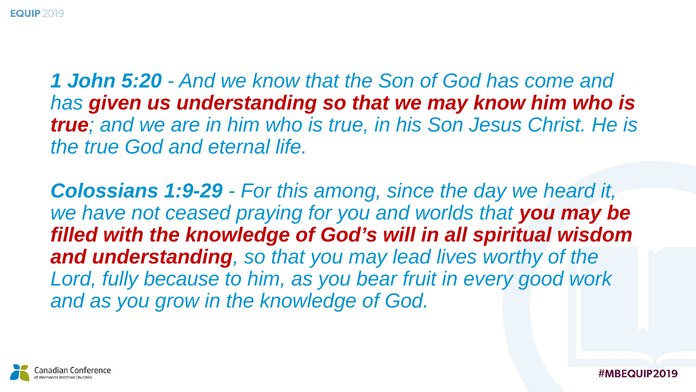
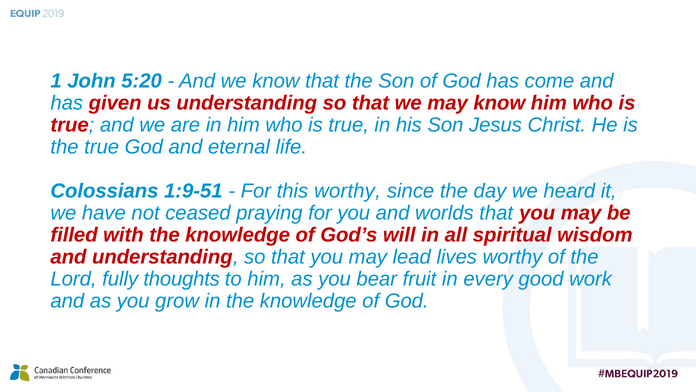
1:9-29: 1:9-29 -> 1:9-51
this among: among -> worthy
because: because -> thoughts
